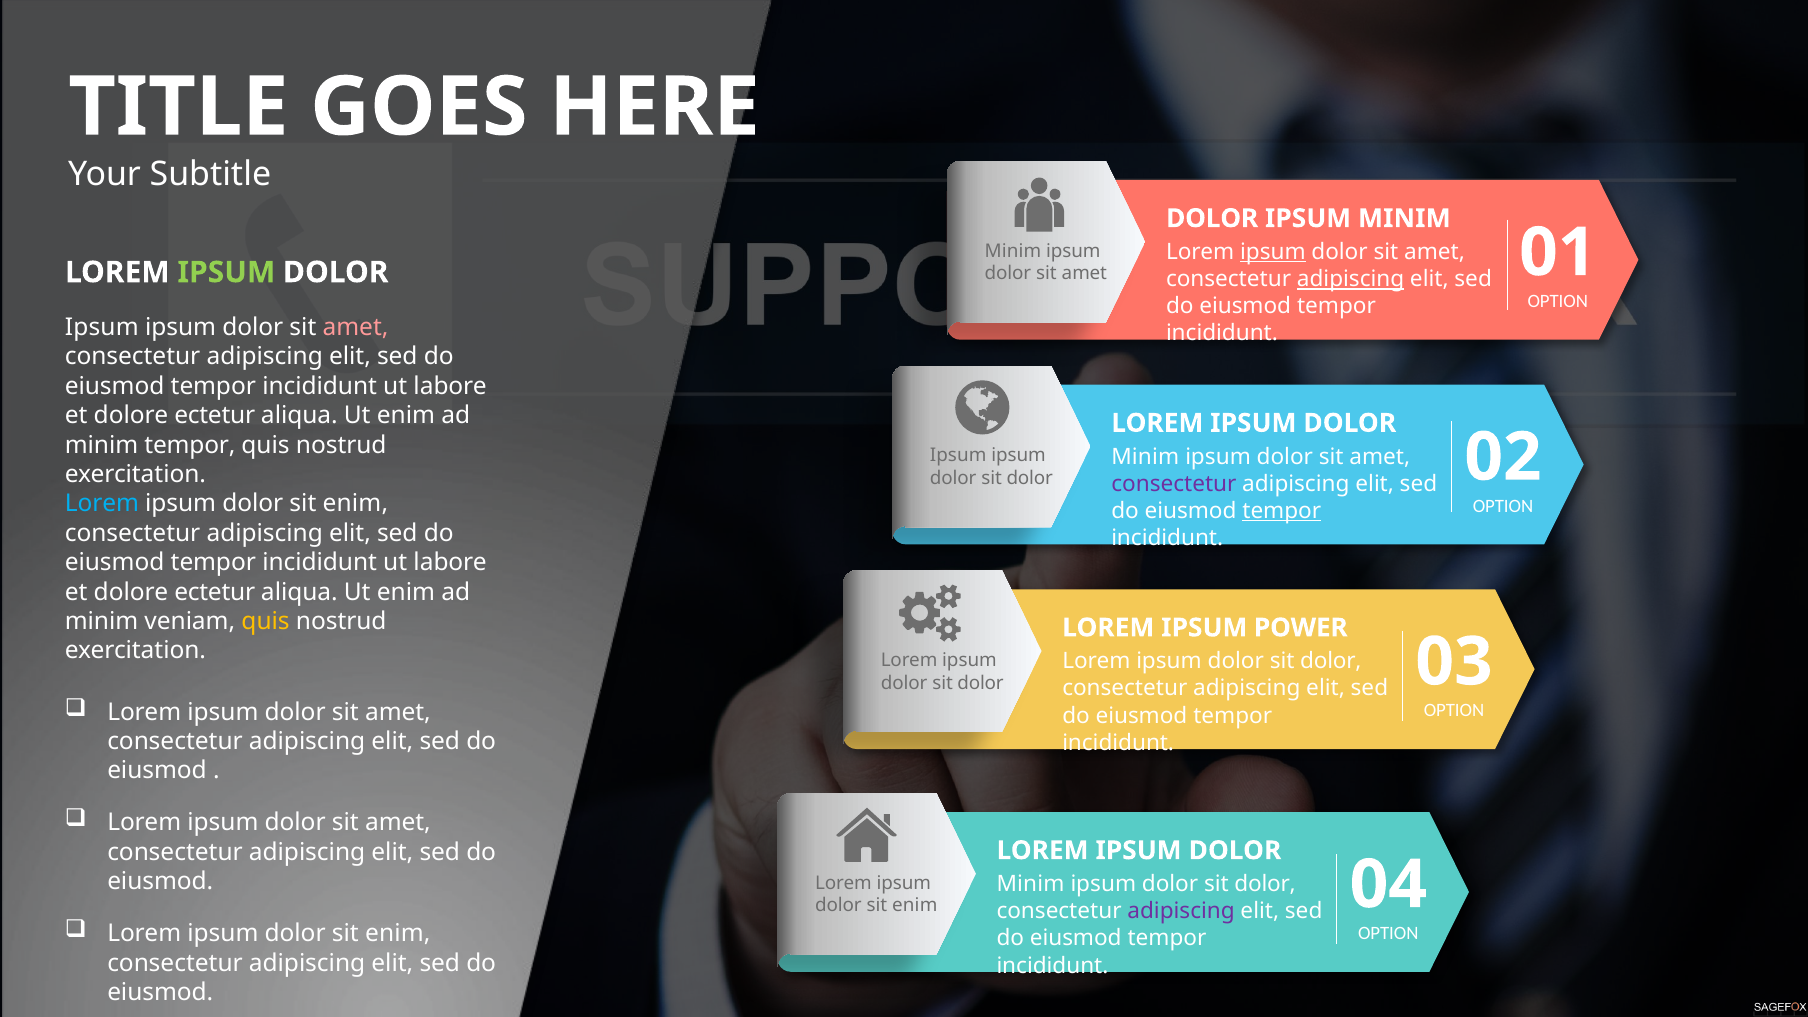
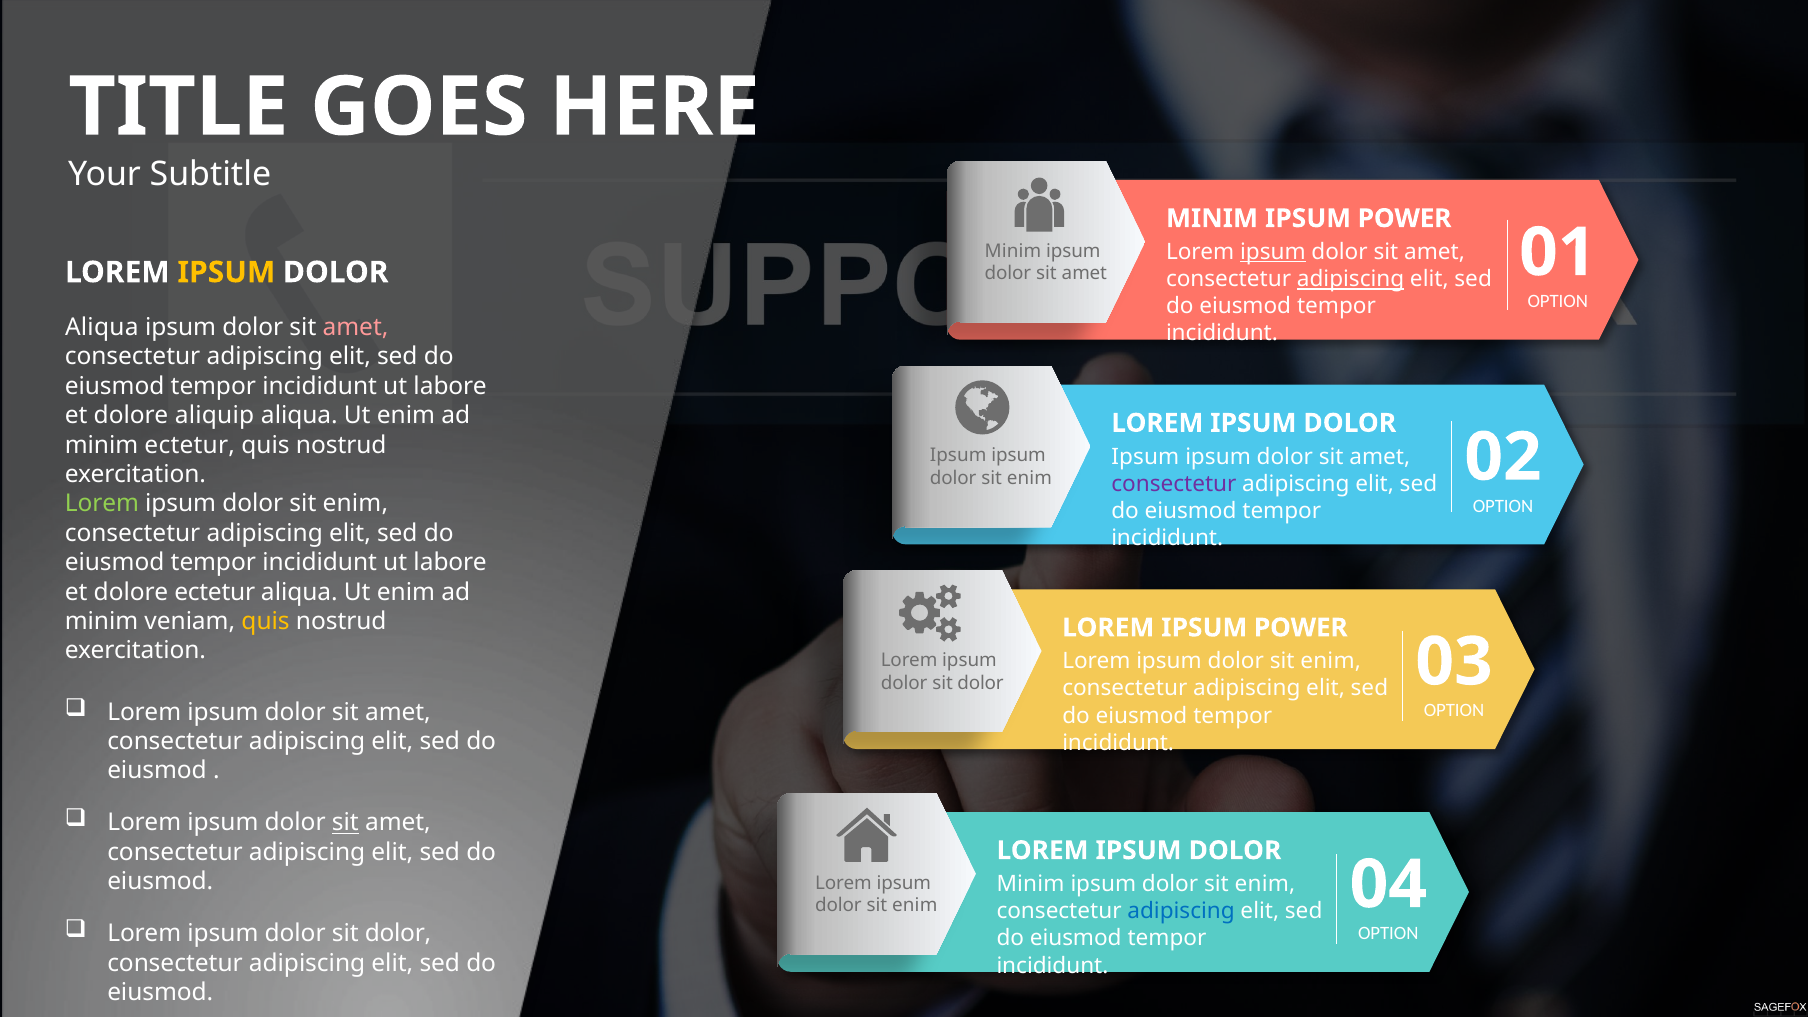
DOLOR at (1212, 218): DOLOR -> MINIM
MINIM at (1404, 218): MINIM -> POWER
IPSUM at (226, 272) colour: light green -> yellow
Ipsum at (102, 327): Ipsum -> Aliqua
ectetur at (215, 416): ectetur -> aliquip
minim tempor: tempor -> ectetur
Minim at (1145, 457): Minim -> Ipsum
dolor at (1030, 478): dolor -> enim
Lorem at (102, 504) colour: light blue -> light green
tempor at (1282, 511) underline: present -> none
dolor at (1331, 661): dolor -> enim
sit at (345, 823) underline: none -> present
dolor at (1265, 884): dolor -> enim
adipiscing at (1181, 911) colour: purple -> blue
enim at (398, 934): enim -> dolor
